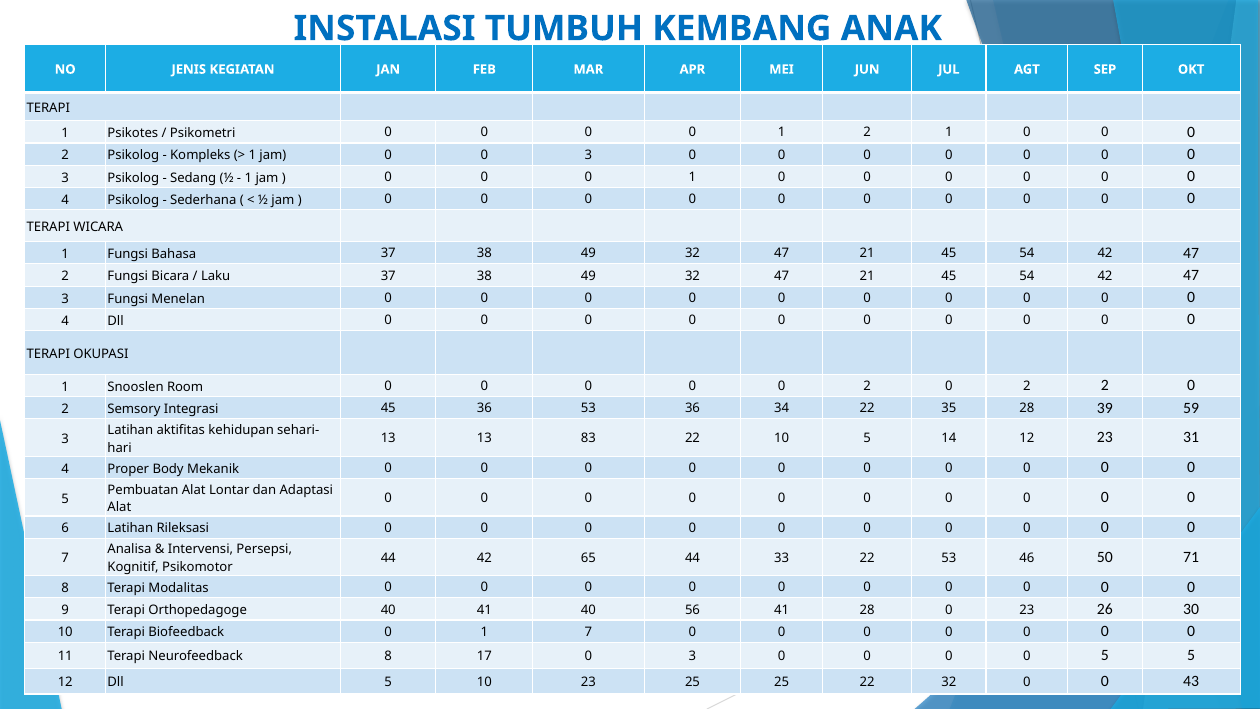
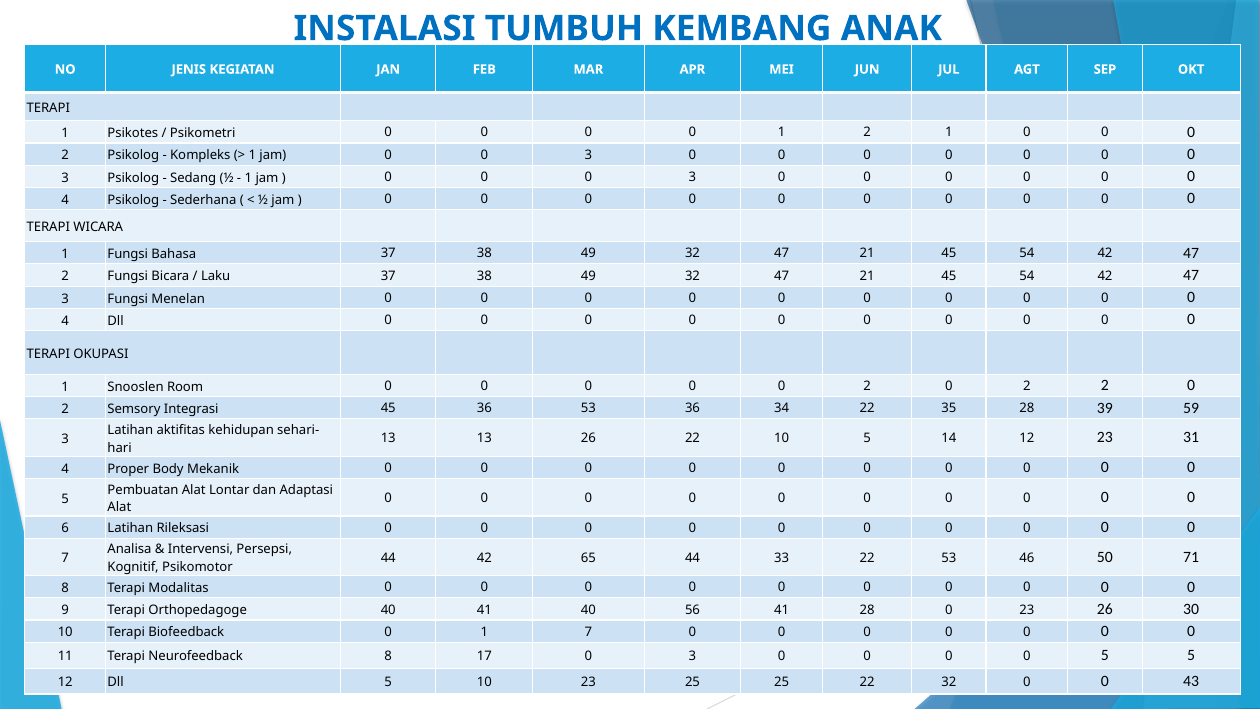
1 at (692, 177): 1 -> 3
13 83: 83 -> 26
